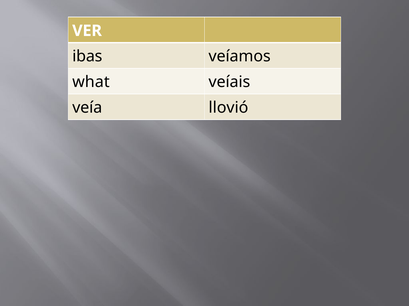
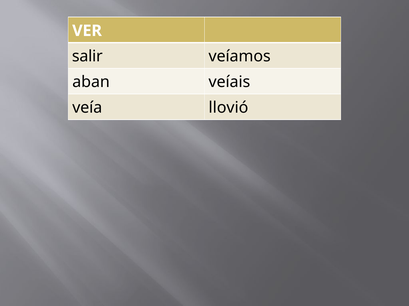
ibas: ibas -> salir
what: what -> aban
